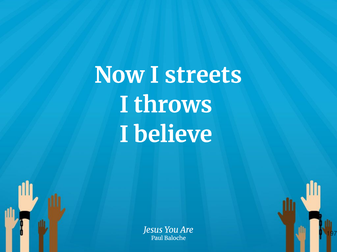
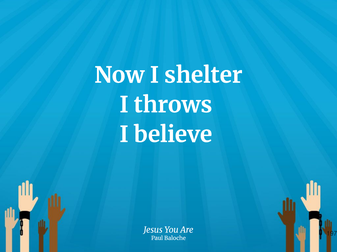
streets: streets -> shelter
